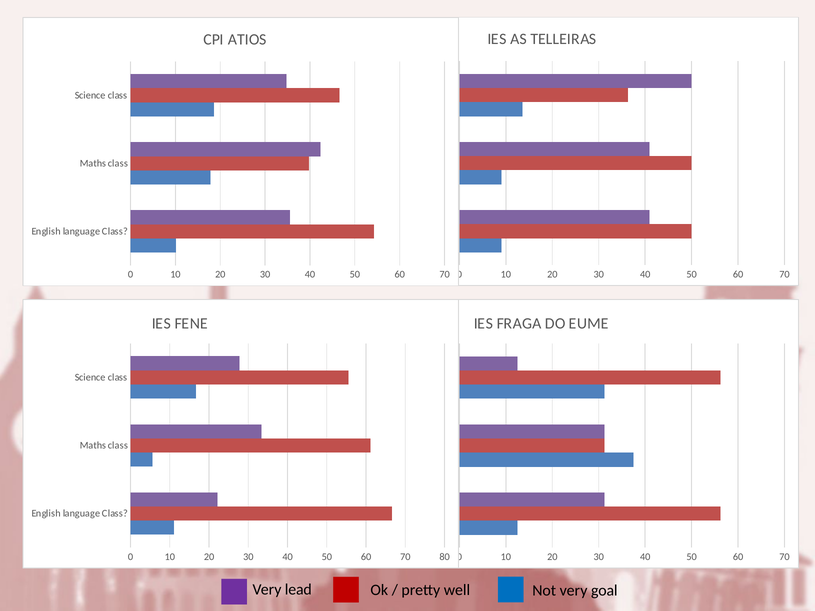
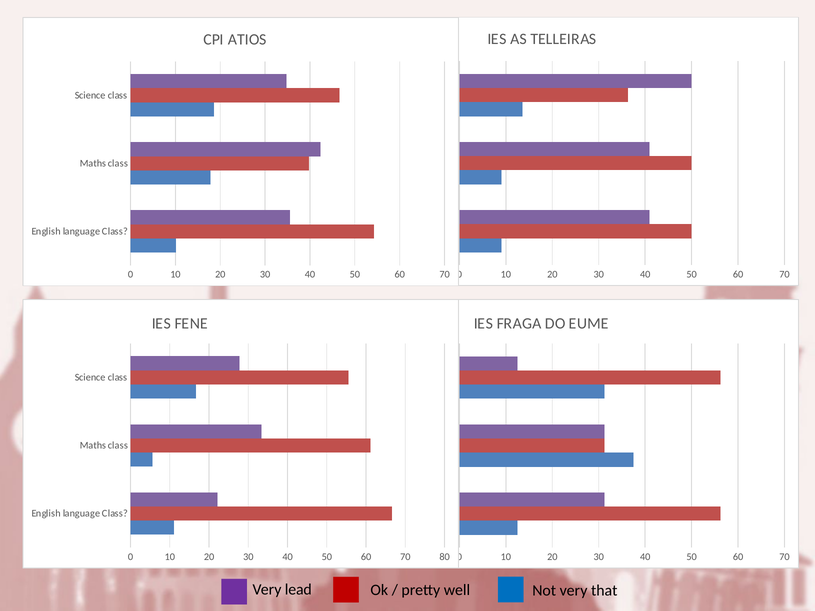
goal: goal -> that
